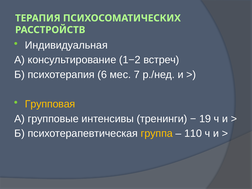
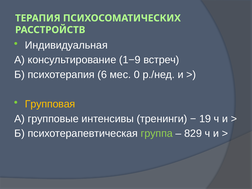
1−2: 1−2 -> 1−9
7: 7 -> 0
группа colour: yellow -> light green
110: 110 -> 829
